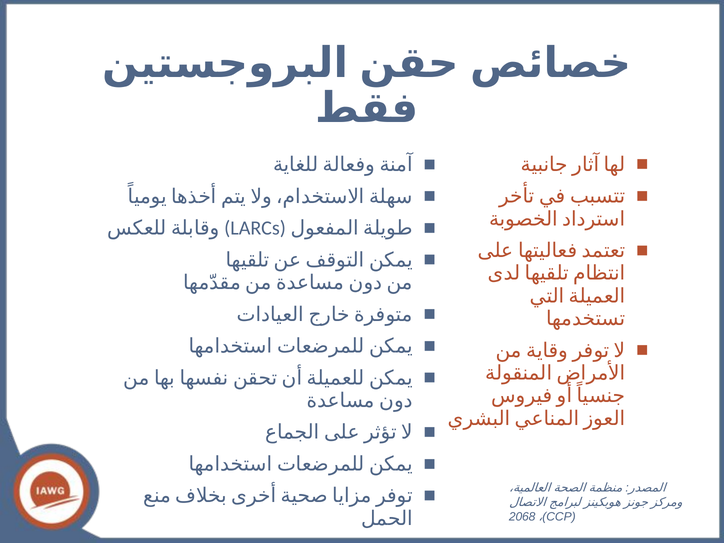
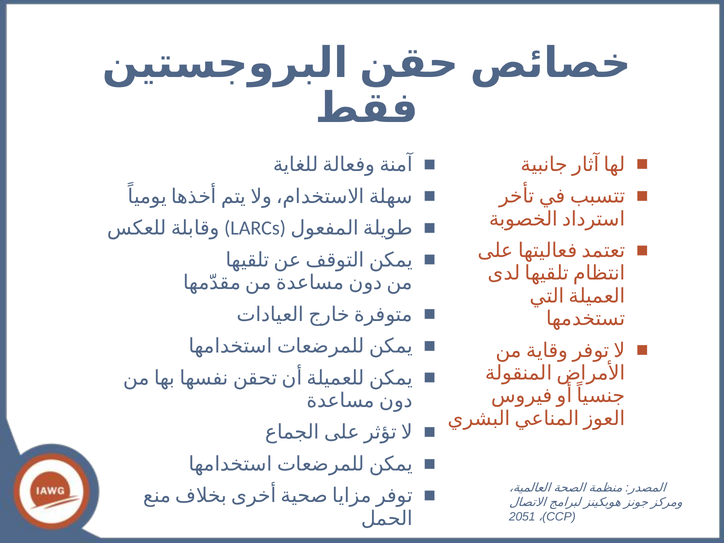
2068: 2068 -> 2051
